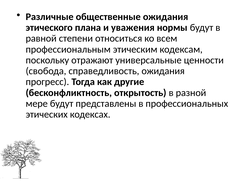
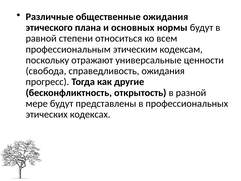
уважения: уважения -> основных
